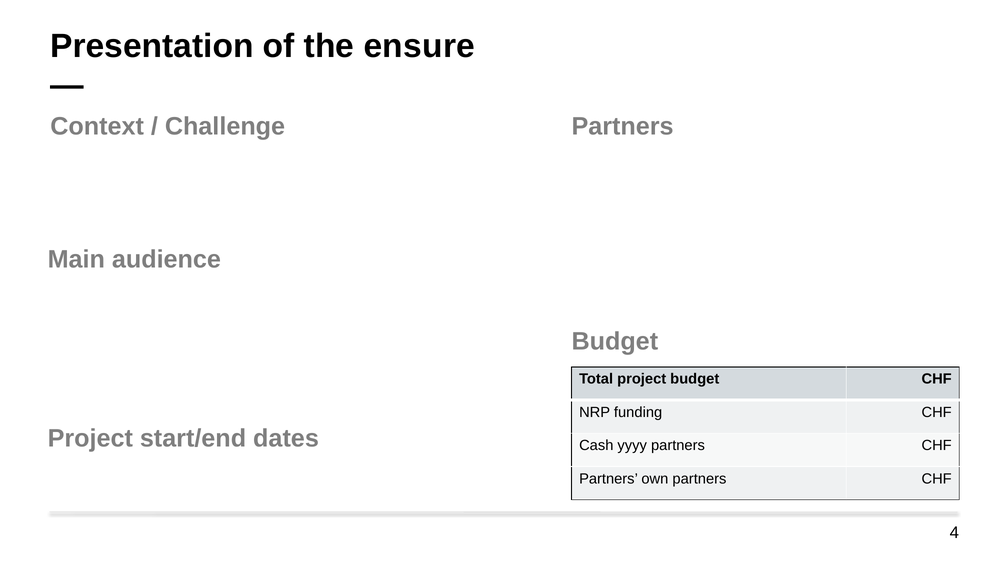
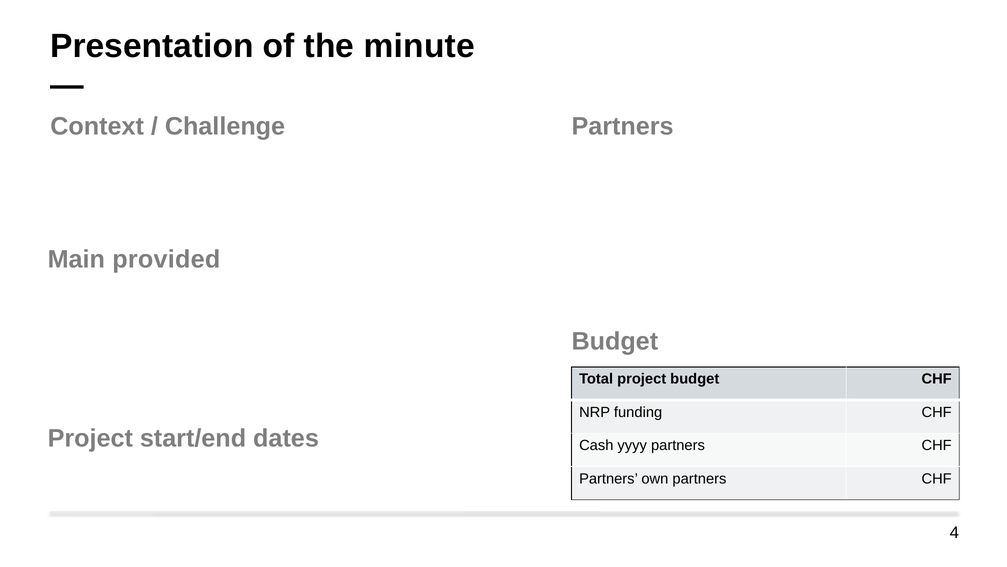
ensure: ensure -> minute
audience: audience -> provided
